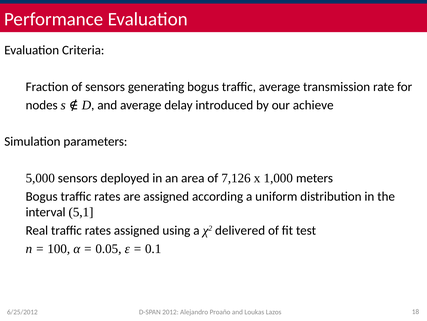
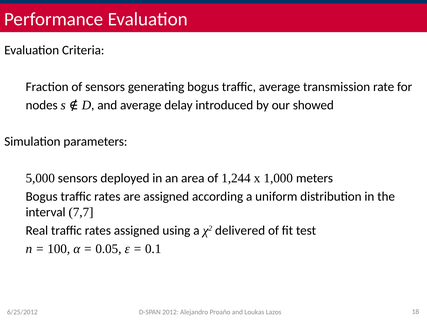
achieve: achieve -> showed
7,126: 7,126 -> 1,244
5,1: 5,1 -> 7,7
